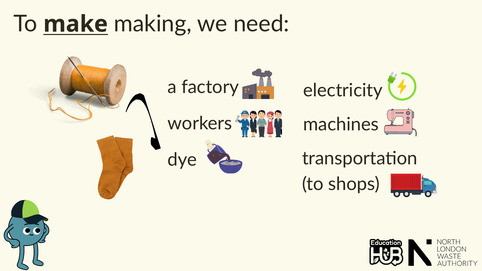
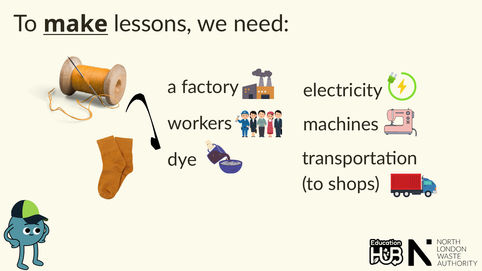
making: making -> lessons
